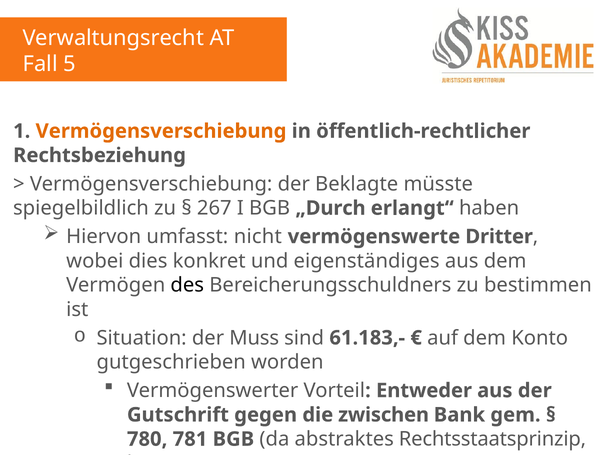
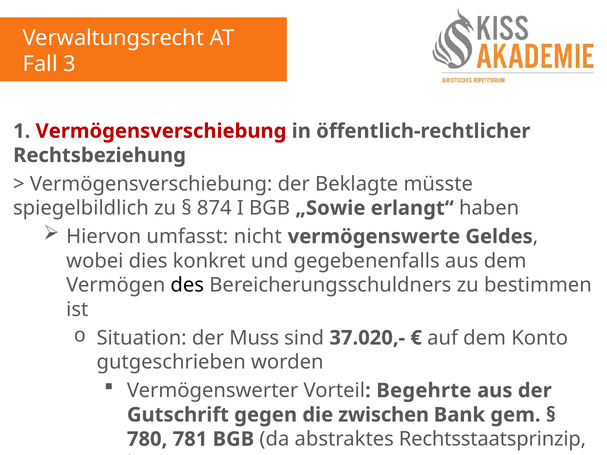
5: 5 -> 3
Vermögensverschiebung at (161, 131) colour: orange -> red
267: 267 -> 874
„Durch: „Durch -> „Sowie
Dritter: Dritter -> Geldes
eigenständiges: eigenständiges -> gegebenenfalls
61.183,-: 61.183,- -> 37.020,-
Entweder: Entweder -> Begehrte
